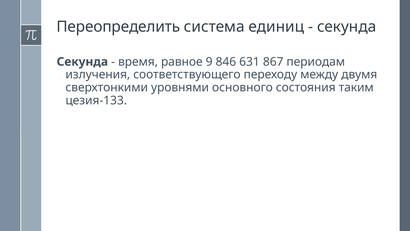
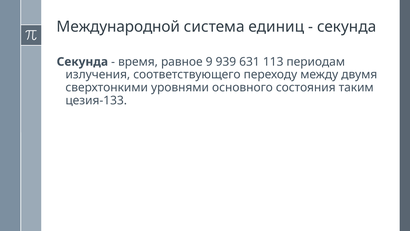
Переопределить: Переопределить -> Международной
846: 846 -> 939
867: 867 -> 113
